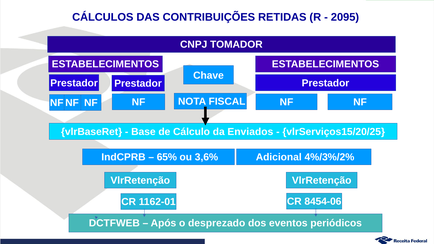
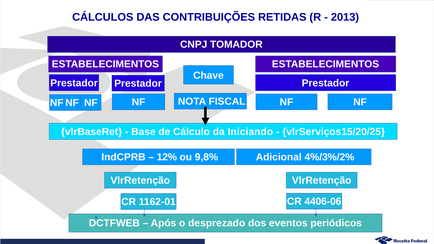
2095: 2095 -> 2013
Enviados: Enviados -> Iniciando
65%: 65% -> 12%
3,6%: 3,6% -> 9,8%
8454-06: 8454-06 -> 4406-06
